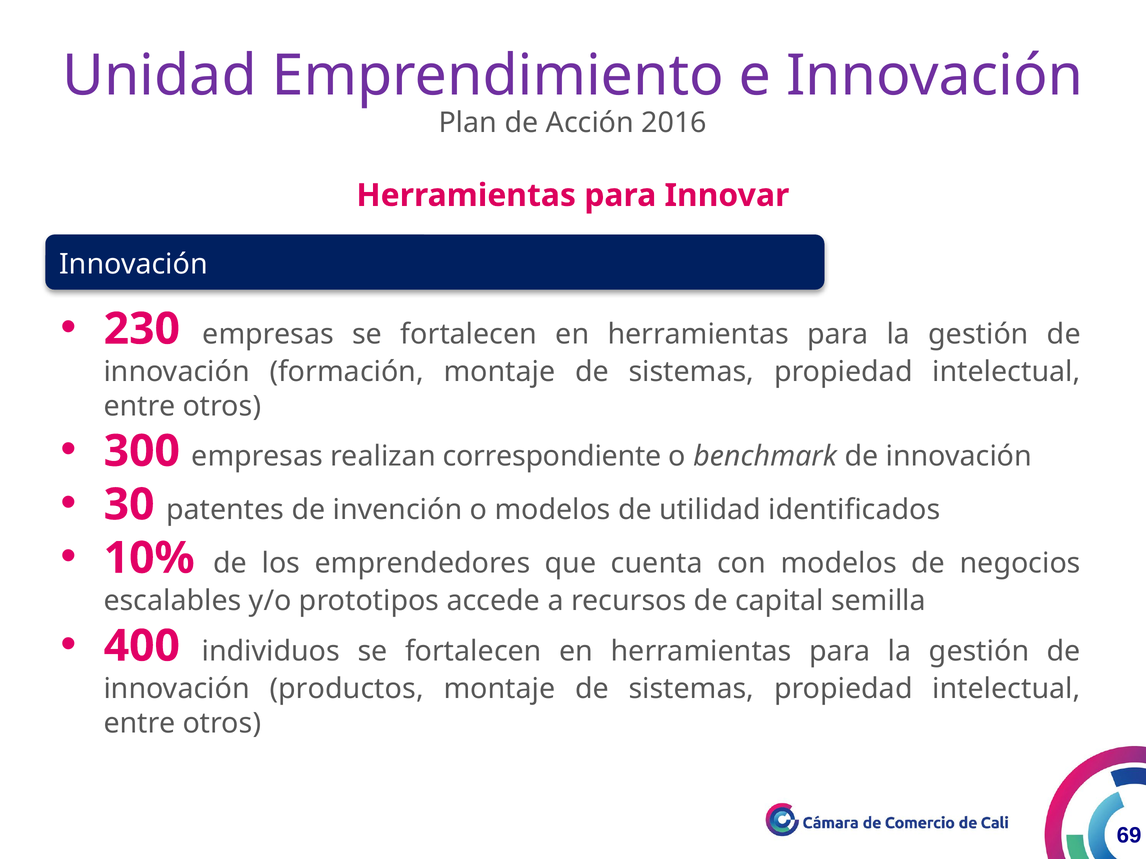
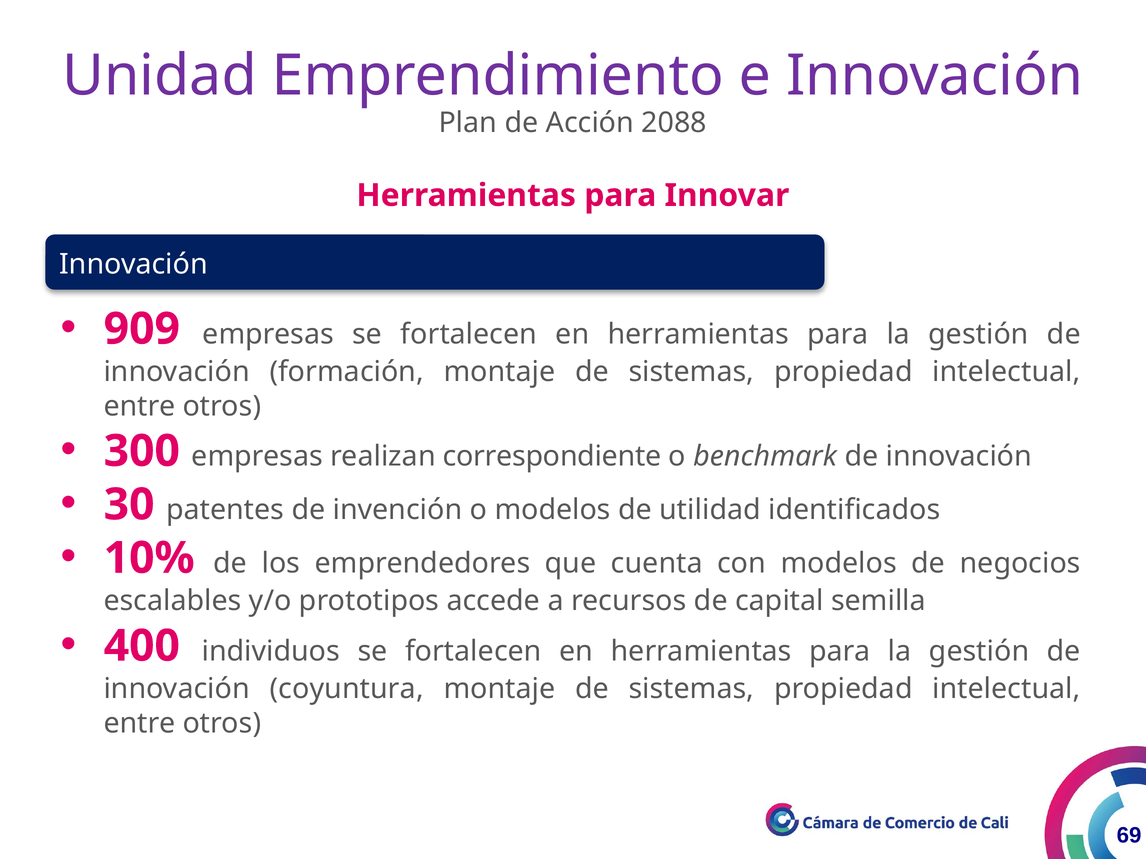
2016: 2016 -> 2088
230: 230 -> 909
productos: productos -> coyuntura
